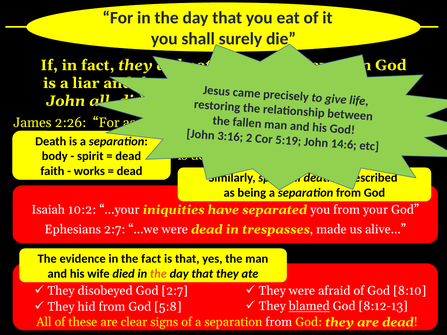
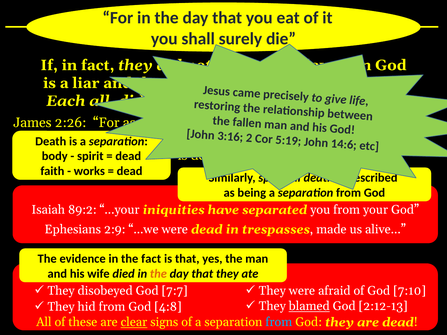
John at (66, 101): John -> Each
10:2: 10:2 -> 89:2
Ephesians 2:7: 2:7 -> 2:9
8:10: 8:10 -> 7:10
God 2:7: 2:7 -> 7:7
8:12-13: 8:12-13 -> 2:12-13
5:8: 5:8 -> 4:8
clear underline: none -> present
from at (279, 322) colour: white -> light blue
